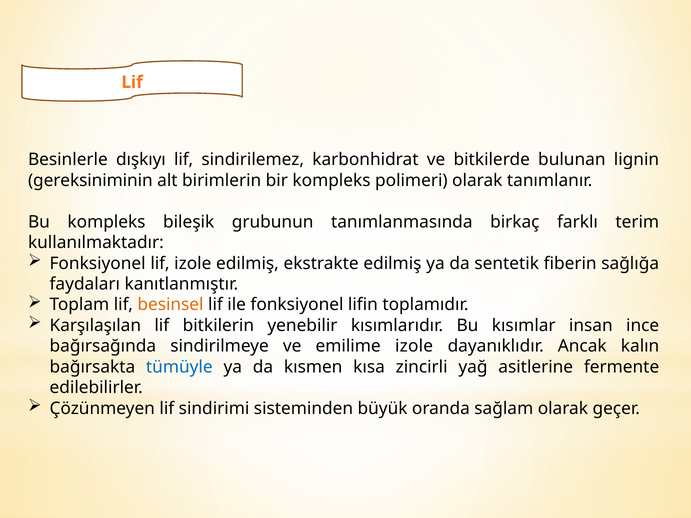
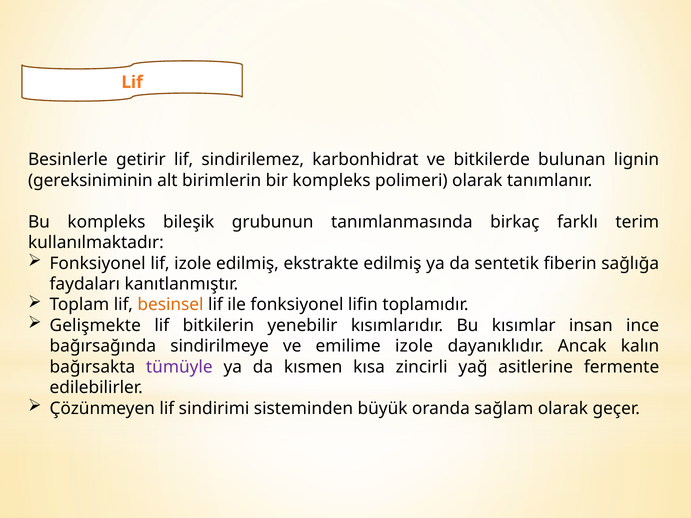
dışkıyı: dışkıyı -> getirir
Karşılaşılan: Karşılaşılan -> Gelişmekte
tümüyle colour: blue -> purple
